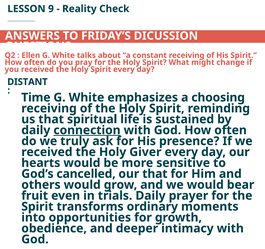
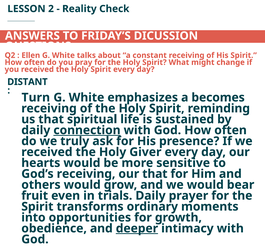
9: 9 -> 2
Time: Time -> Turn
choosing: choosing -> becomes
God’s cancelled: cancelled -> receiving
deeper underline: none -> present
